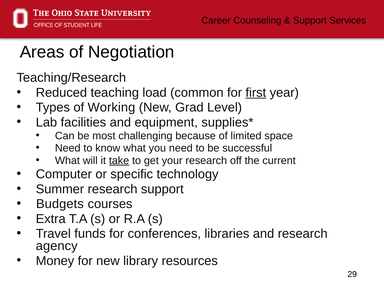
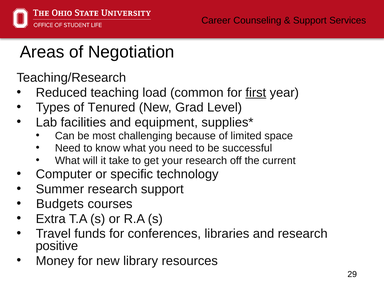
Working: Working -> Tenured
take underline: present -> none
agency: agency -> positive
